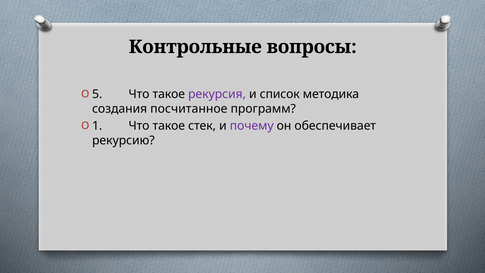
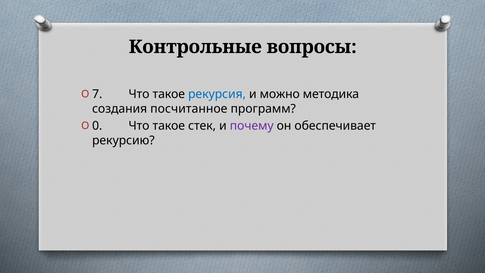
5: 5 -> 7
рекурсия colour: purple -> blue
список: список -> можно
1: 1 -> 0
